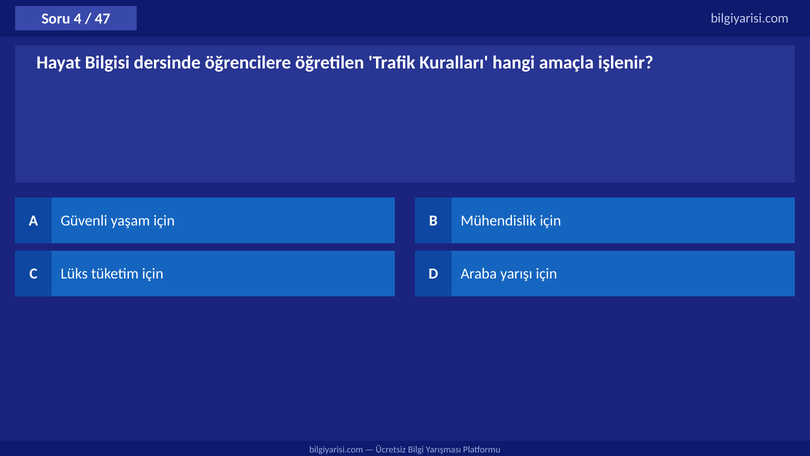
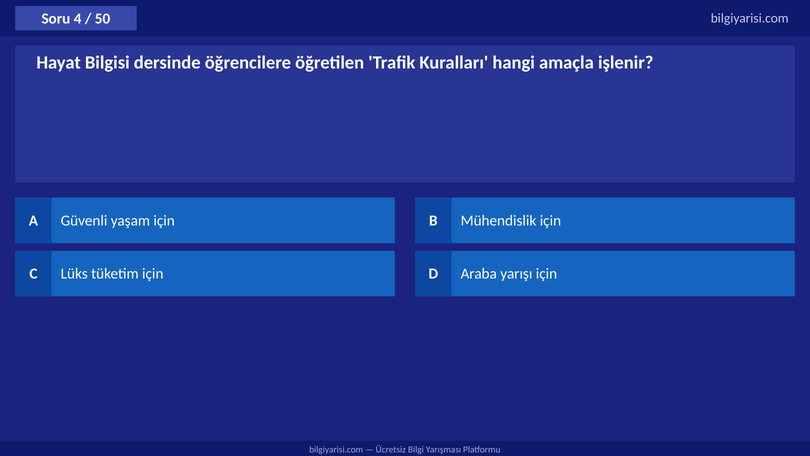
47: 47 -> 50
